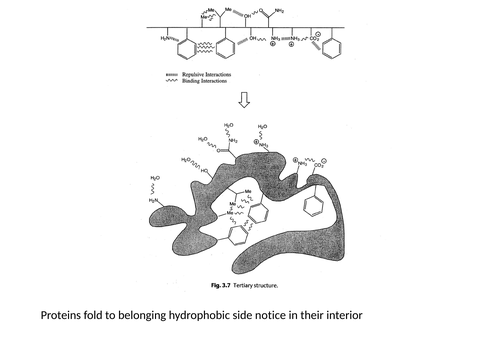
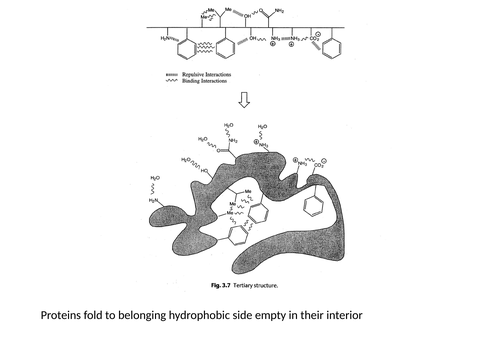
notice: notice -> empty
